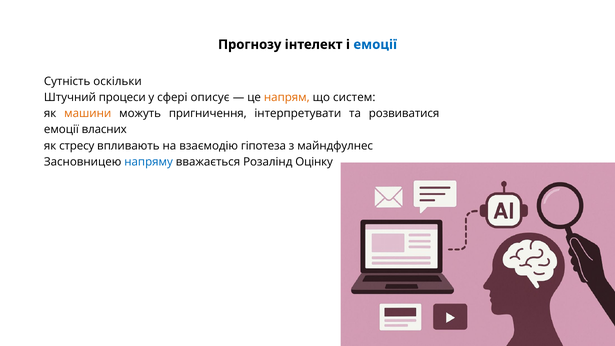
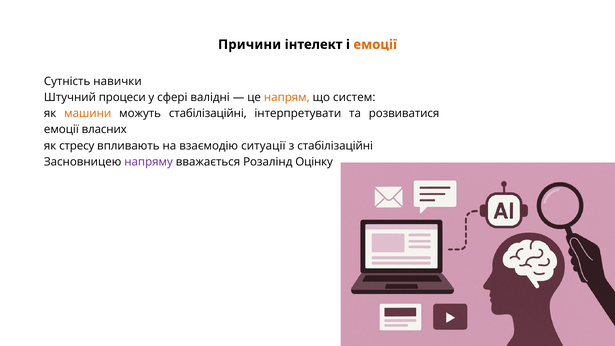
Прогнозу: Прогнозу -> Причини
емоції at (375, 45) colour: blue -> orange
оскільки: оскільки -> навички
описує: описує -> валідні
можуть пригничення: пригничення -> стабілізаційні
гіпотеза: гіпотеза -> ситуації
з майндфулнес: майндфулнес -> стабілізаційні
напряму colour: blue -> purple
